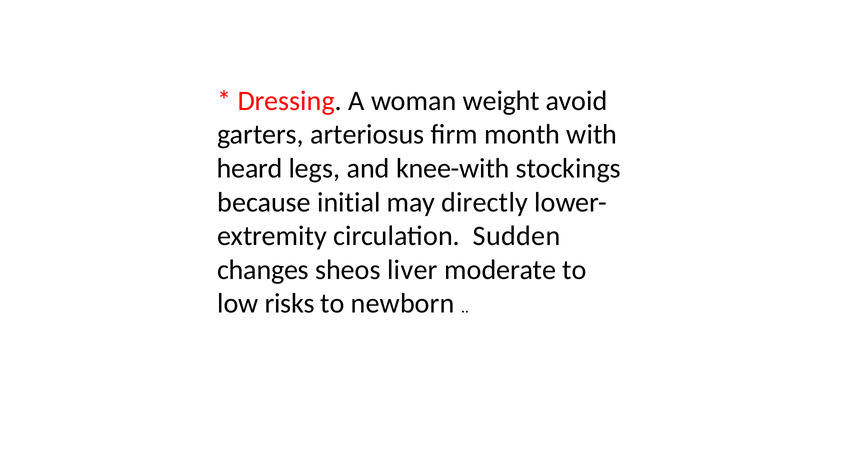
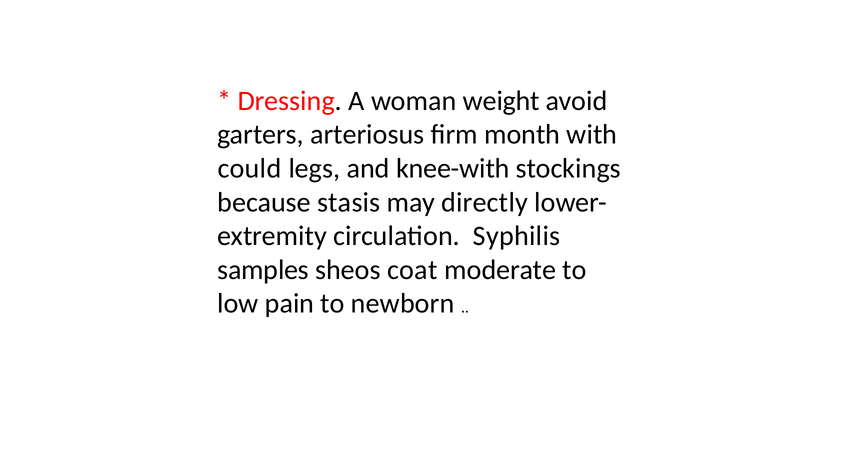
heard: heard -> could
initial: initial -> stasis
Sudden: Sudden -> Syphilis
changes: changes -> samples
liver: liver -> coat
risks: risks -> pain
